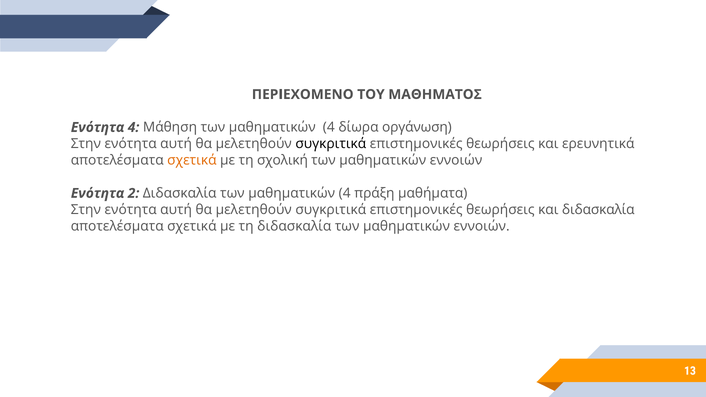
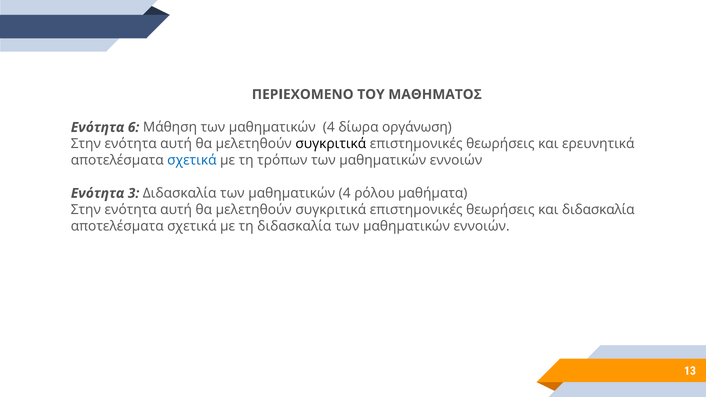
Ενότητα 4: 4 -> 6
σχετικά at (192, 160) colour: orange -> blue
σχολική: σχολική -> τρόπων
2: 2 -> 3
πράξη: πράξη -> ρόλου
